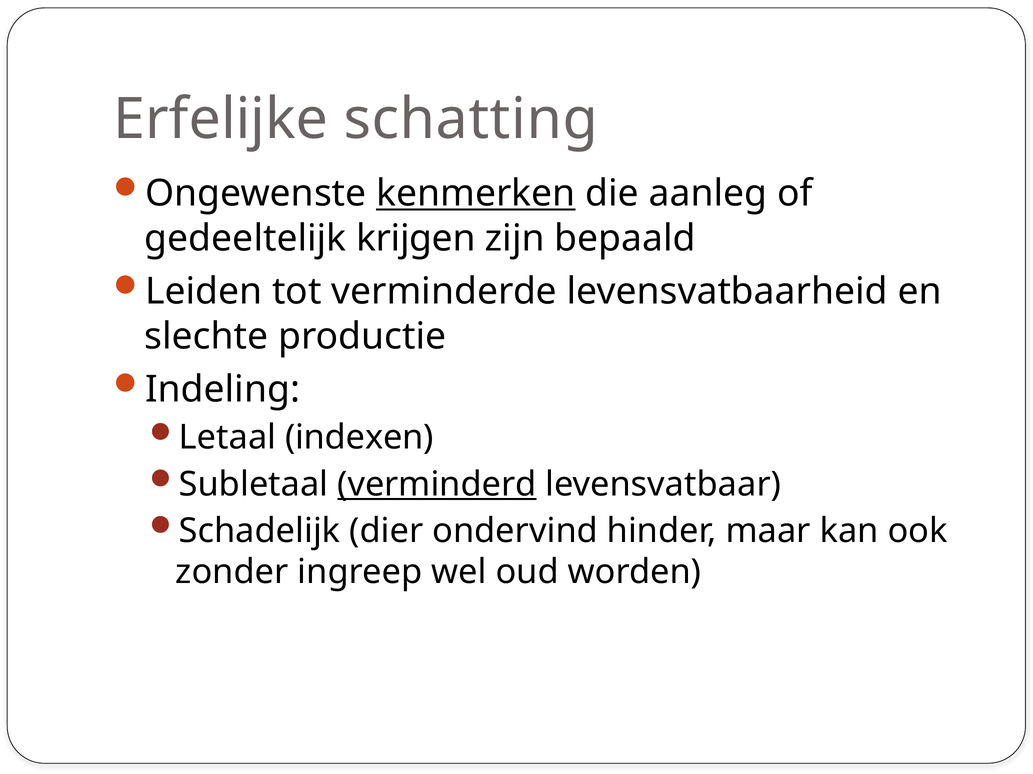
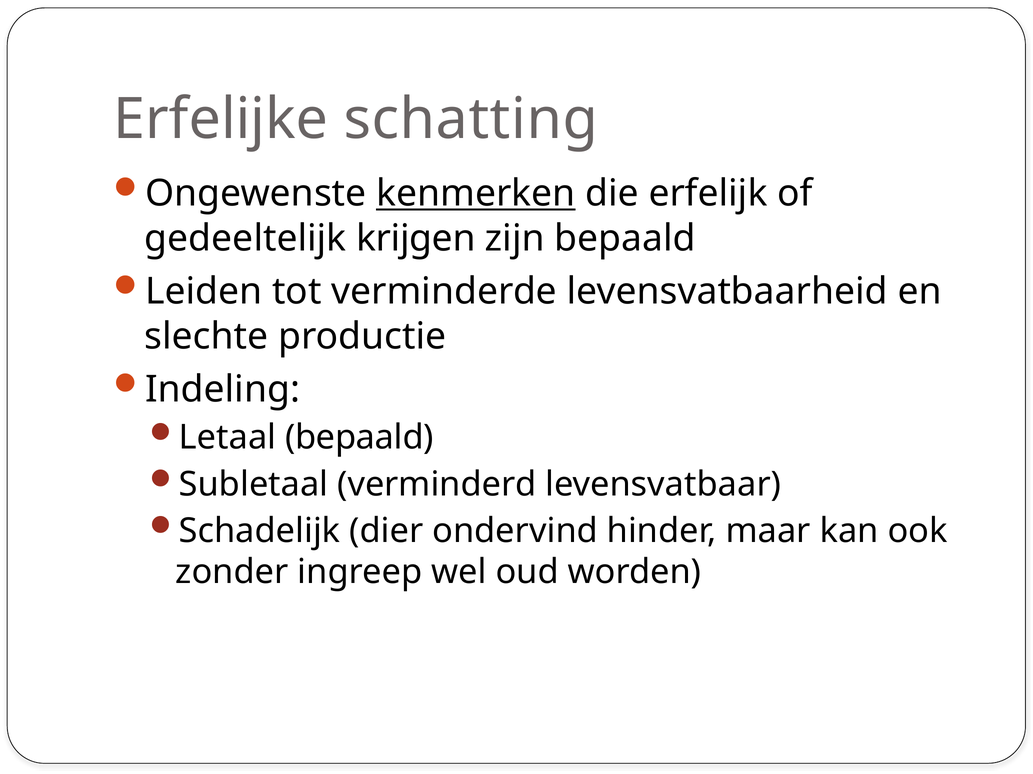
aanleg: aanleg -> erfelijk
Letaal indexen: indexen -> bepaald
verminderd underline: present -> none
